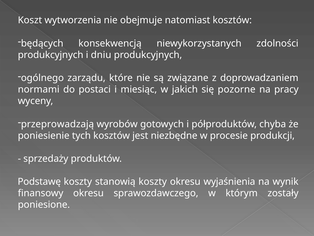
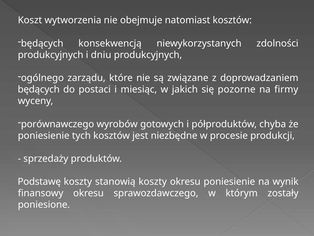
normami at (39, 89): normami -> będących
pracy: pracy -> firmy
przeprowadzają: przeprowadzają -> porównawczego
okresu wyjaśnienia: wyjaśnienia -> poniesienie
